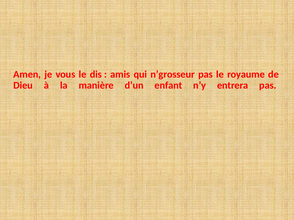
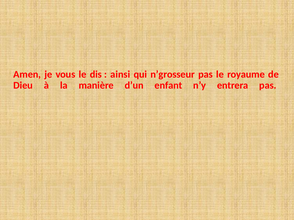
amis: amis -> ainsi
